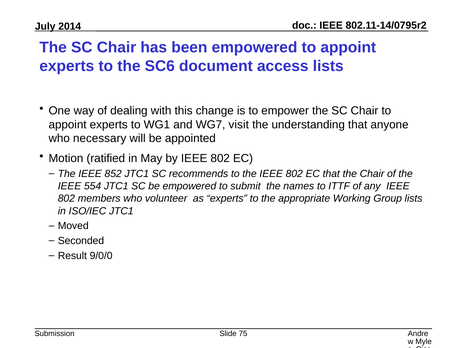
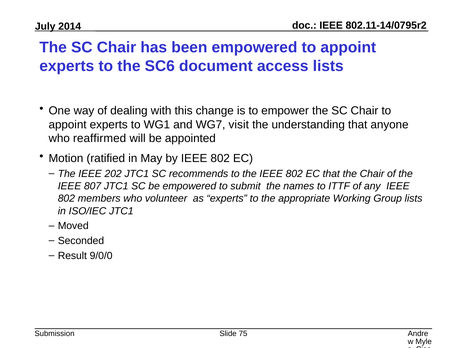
necessary: necessary -> reaffirmed
852: 852 -> 202
554: 554 -> 807
